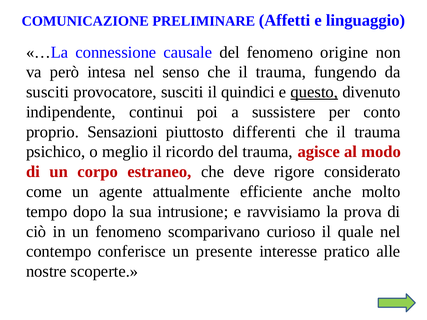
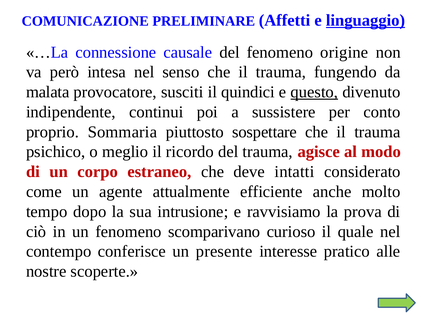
linguaggio underline: none -> present
susciti at (48, 92): susciti -> malata
Sensazioni: Sensazioni -> Sommaria
differenti: differenti -> sospettare
rigore: rigore -> intatti
